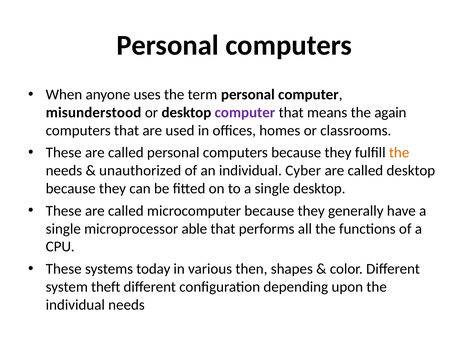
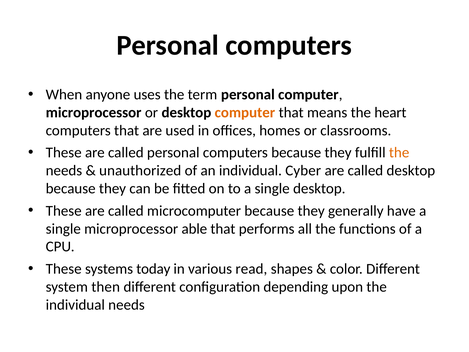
misunderstood at (94, 112): misunderstood -> microprocessor
computer at (245, 112) colour: purple -> orange
again: again -> heart
then: then -> read
theft: theft -> then
